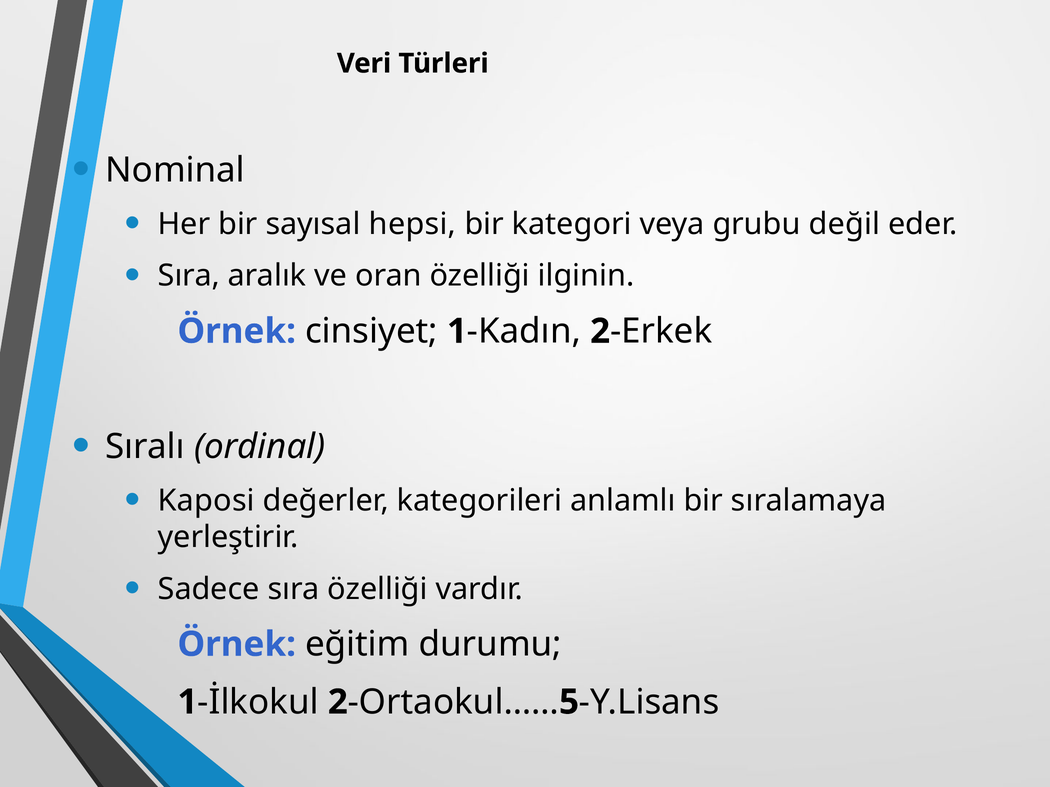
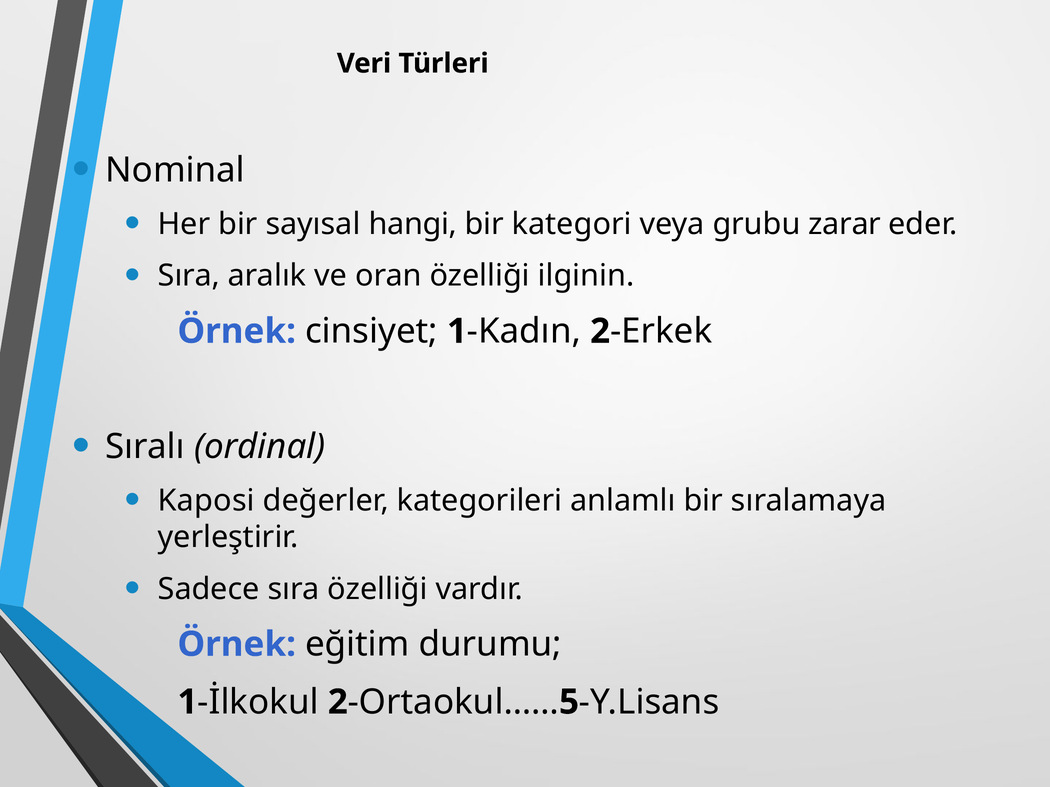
hepsi: hepsi -> hangi
değil: değil -> zarar
